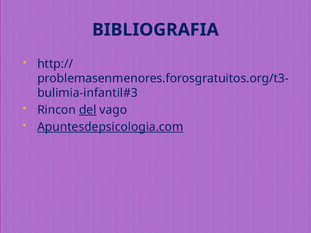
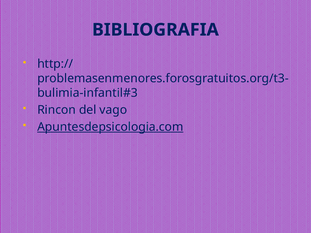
del underline: present -> none
